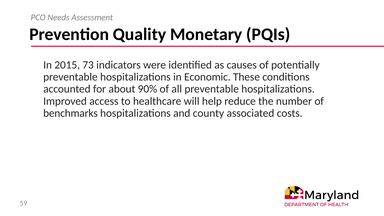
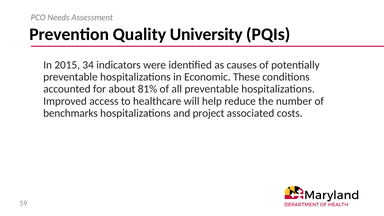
Monetary: Monetary -> University
73: 73 -> 34
90%: 90% -> 81%
county: county -> project
